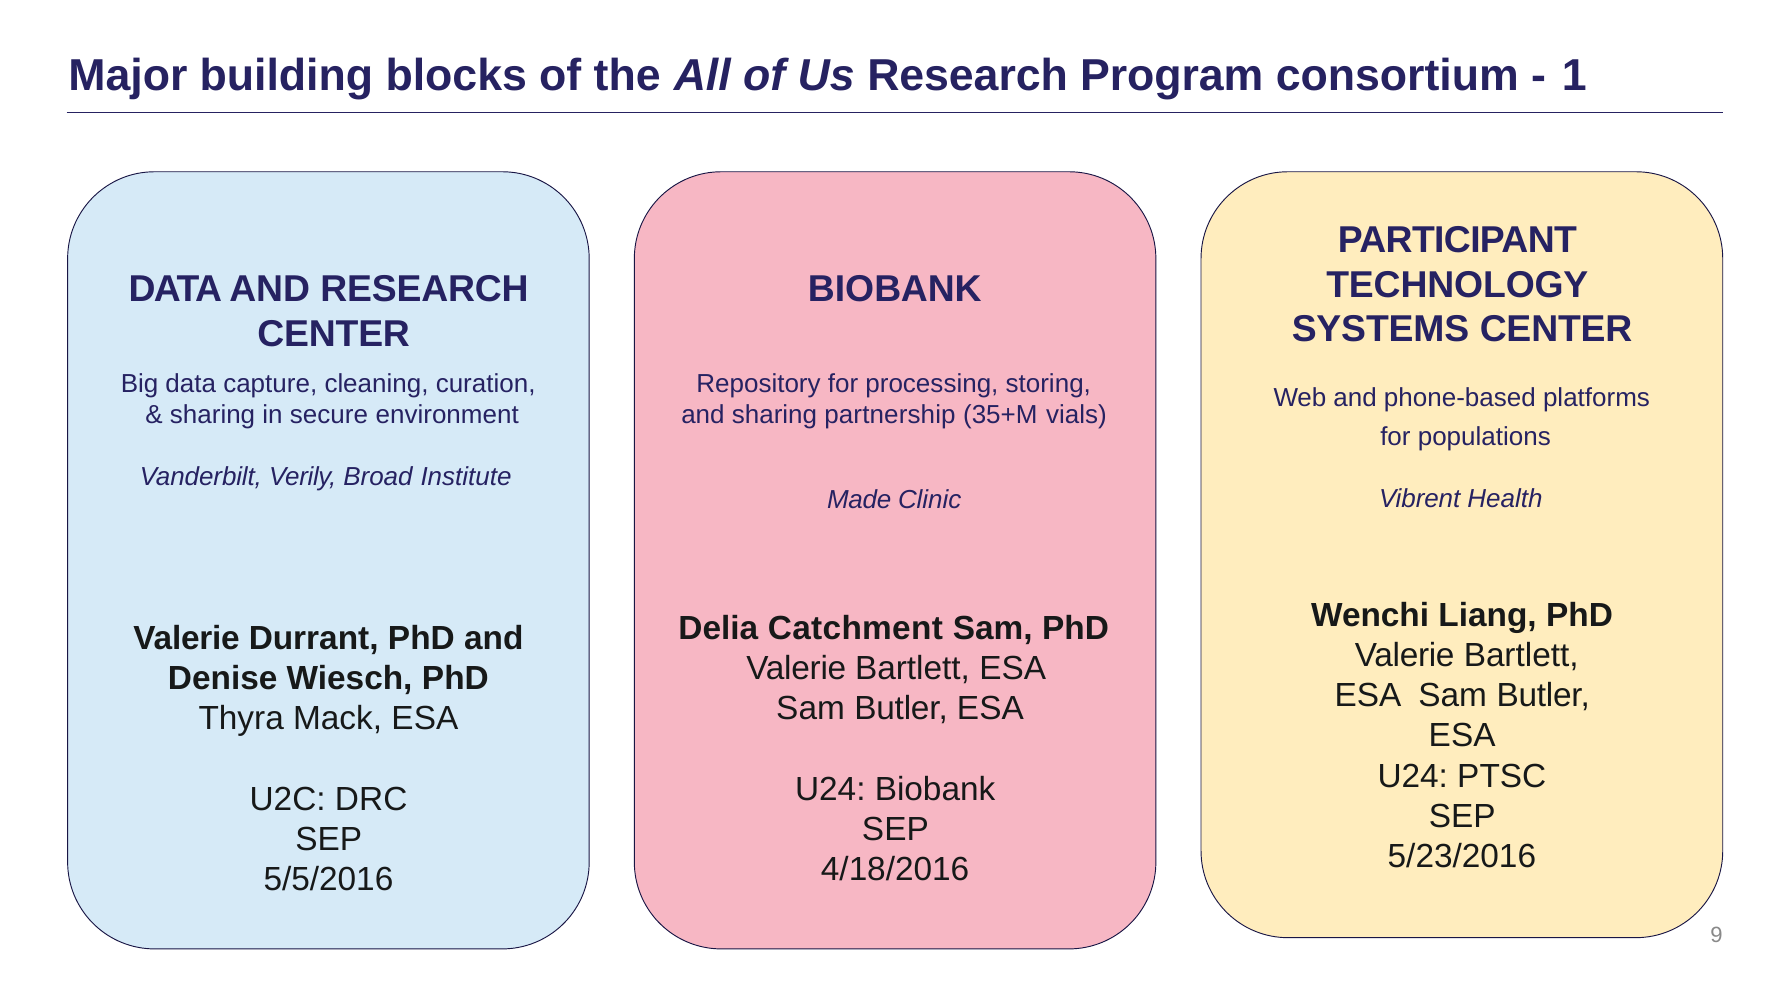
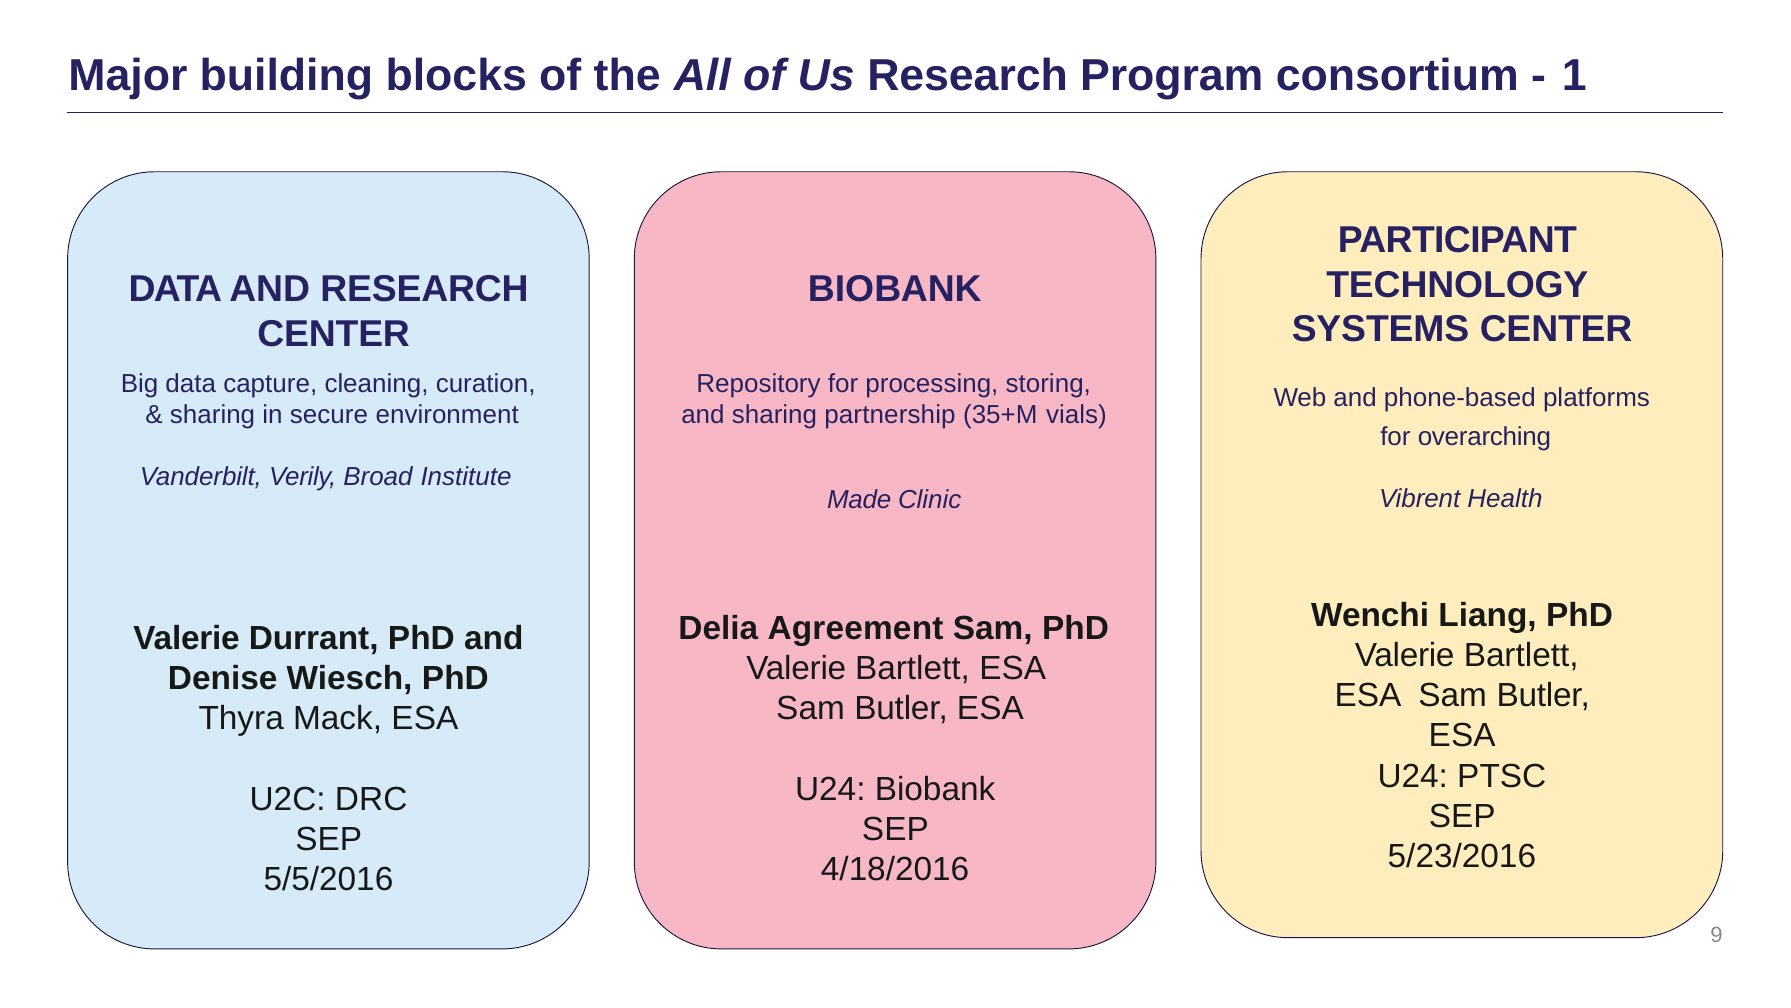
populations: populations -> overarching
Catchment: Catchment -> Agreement
